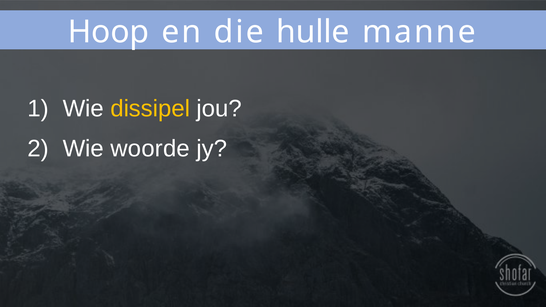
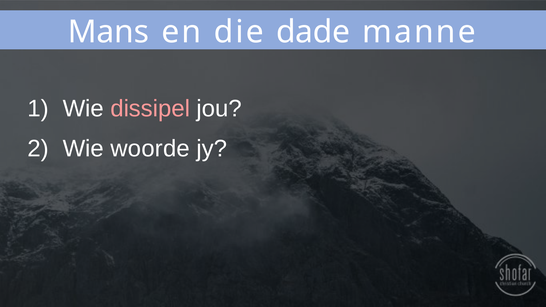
Hoop: Hoop -> Mans
hulle: hulle -> dade
dissipel colour: yellow -> pink
